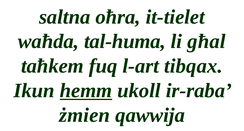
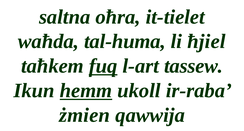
għal: għal -> ħjiel
fuq underline: none -> present
tibqax: tibqax -> tassew
